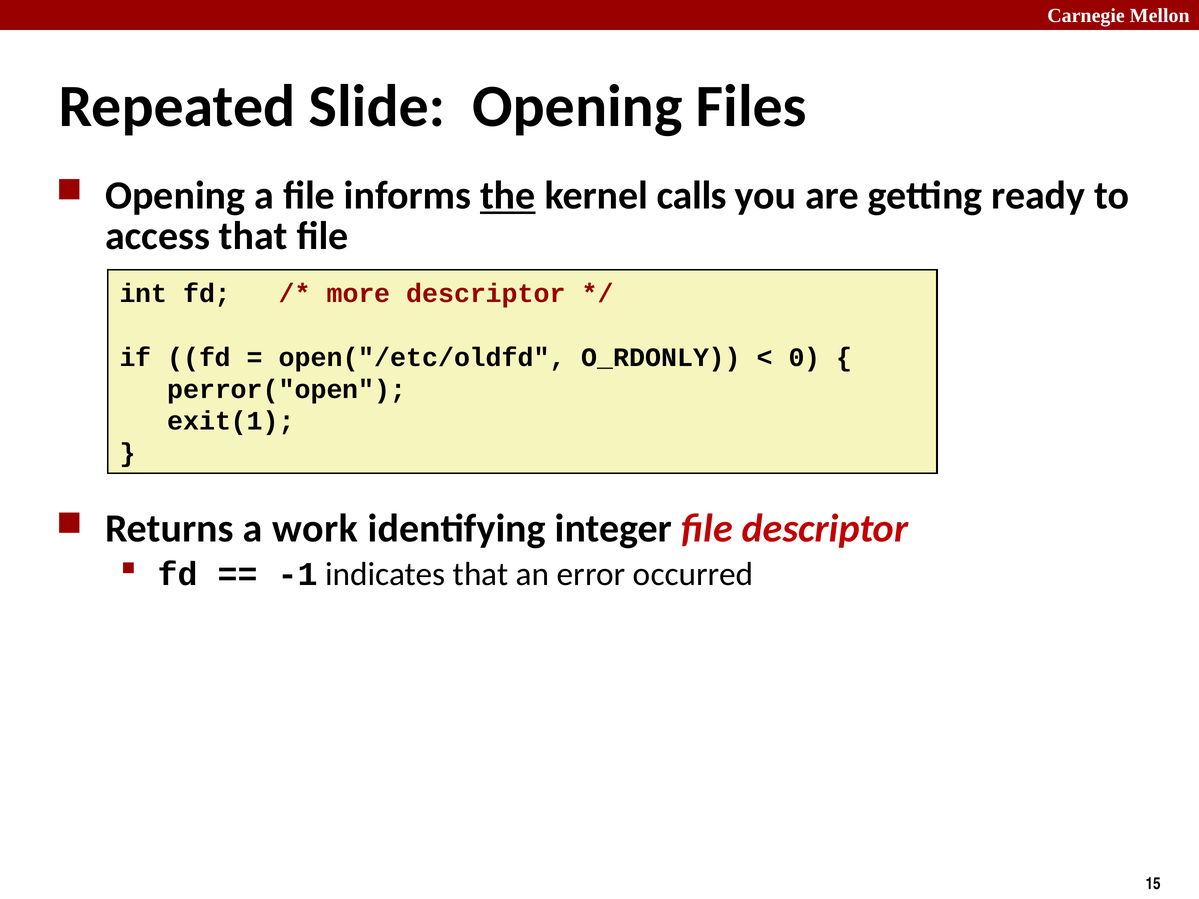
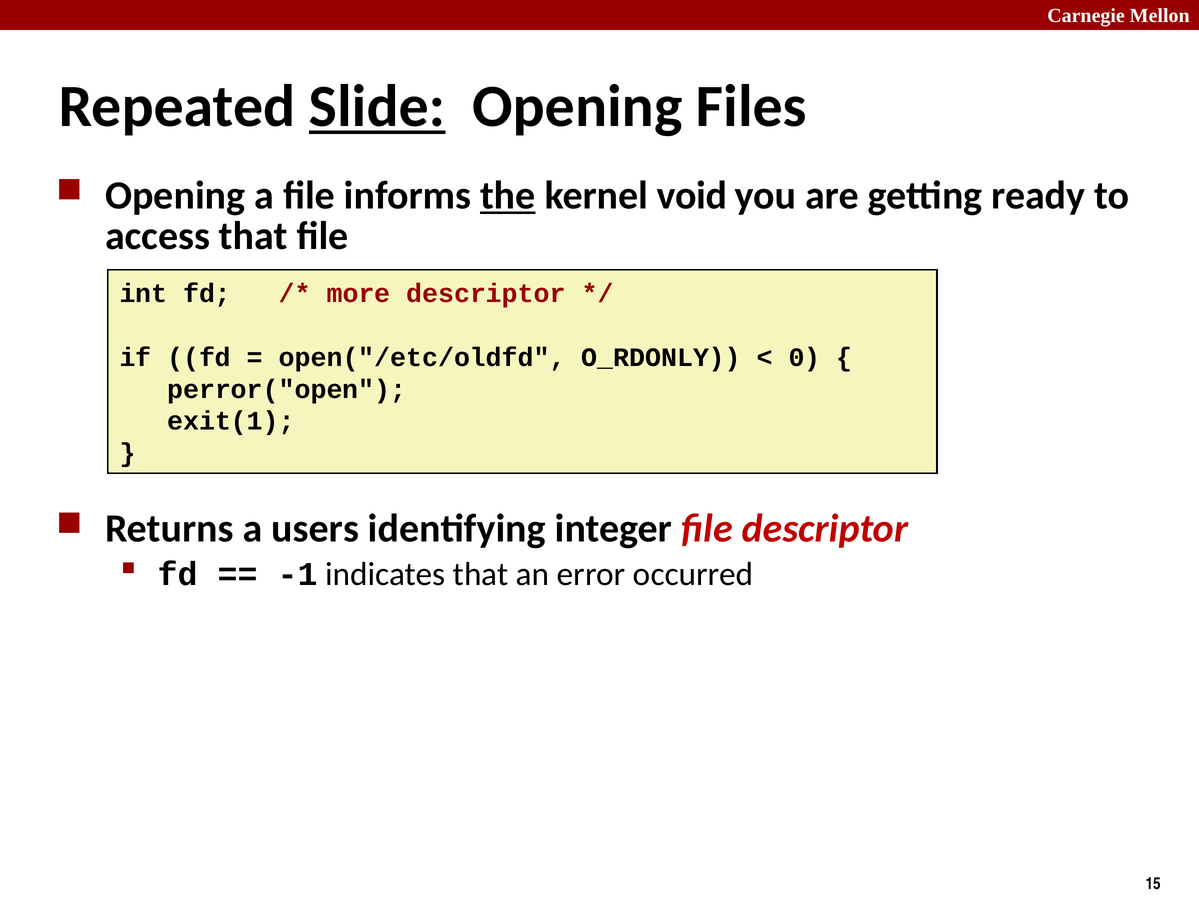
Slide underline: none -> present
calls: calls -> void
work: work -> users
